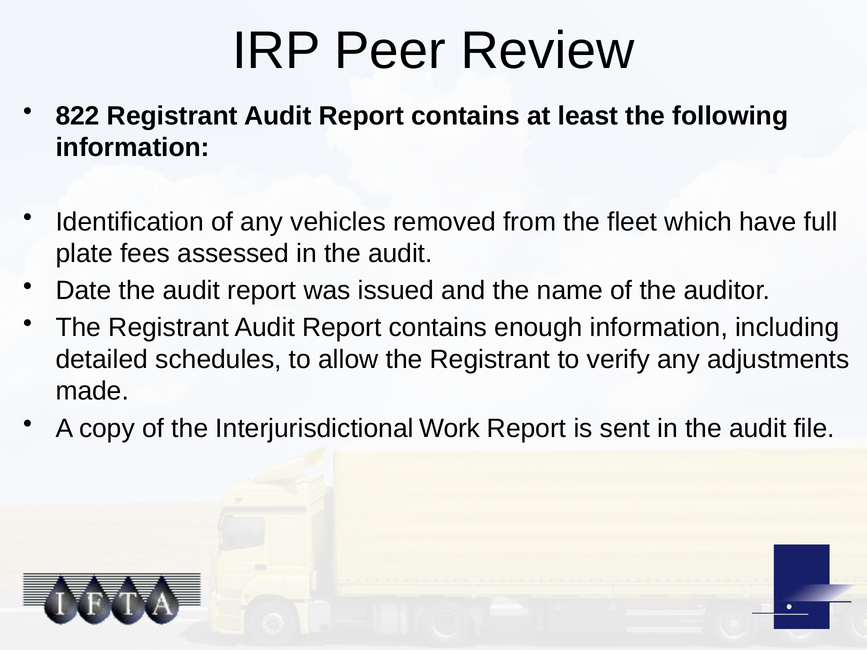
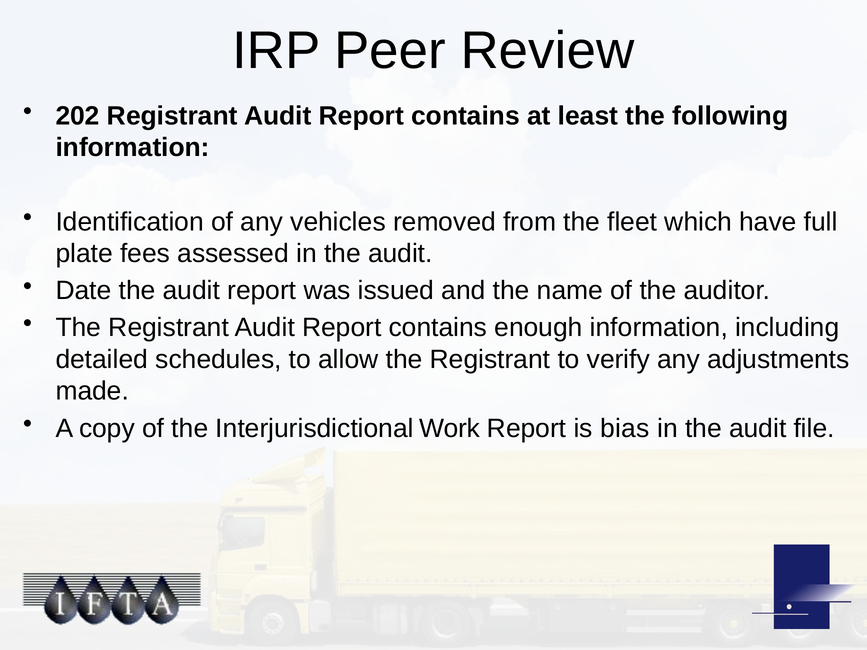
822: 822 -> 202
sent: sent -> bias
